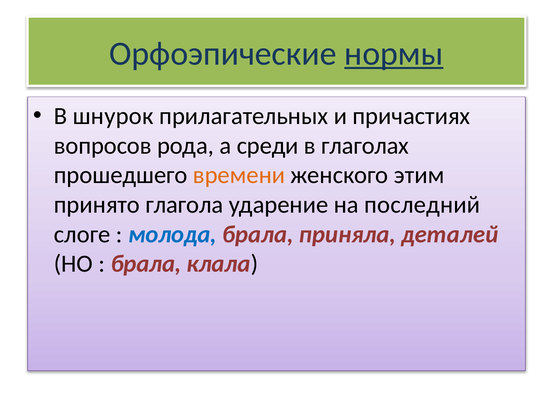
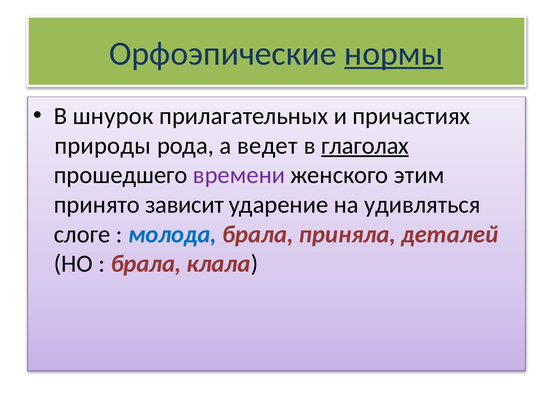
вопросов: вопросов -> природы
среди: среди -> ведет
глаголах underline: none -> present
времени colour: orange -> purple
глагола: глагола -> зависит
последний: последний -> удивляться
